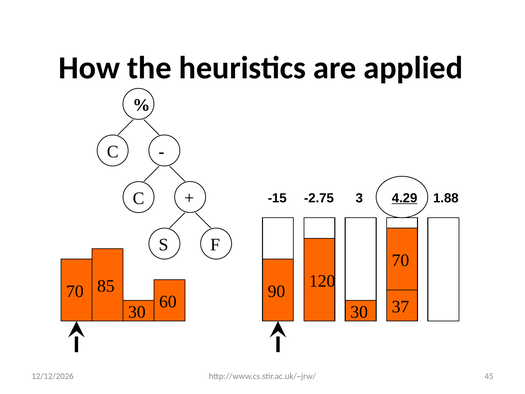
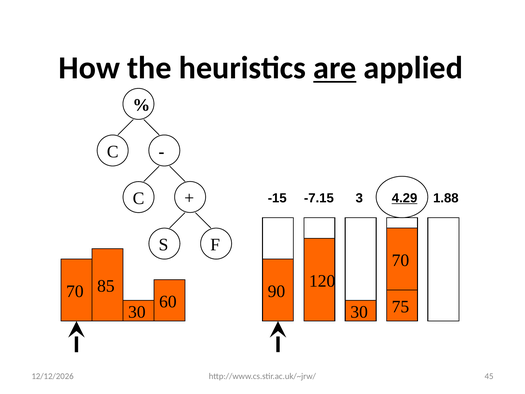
are underline: none -> present
-2.75: -2.75 -> -7.15
37: 37 -> 75
